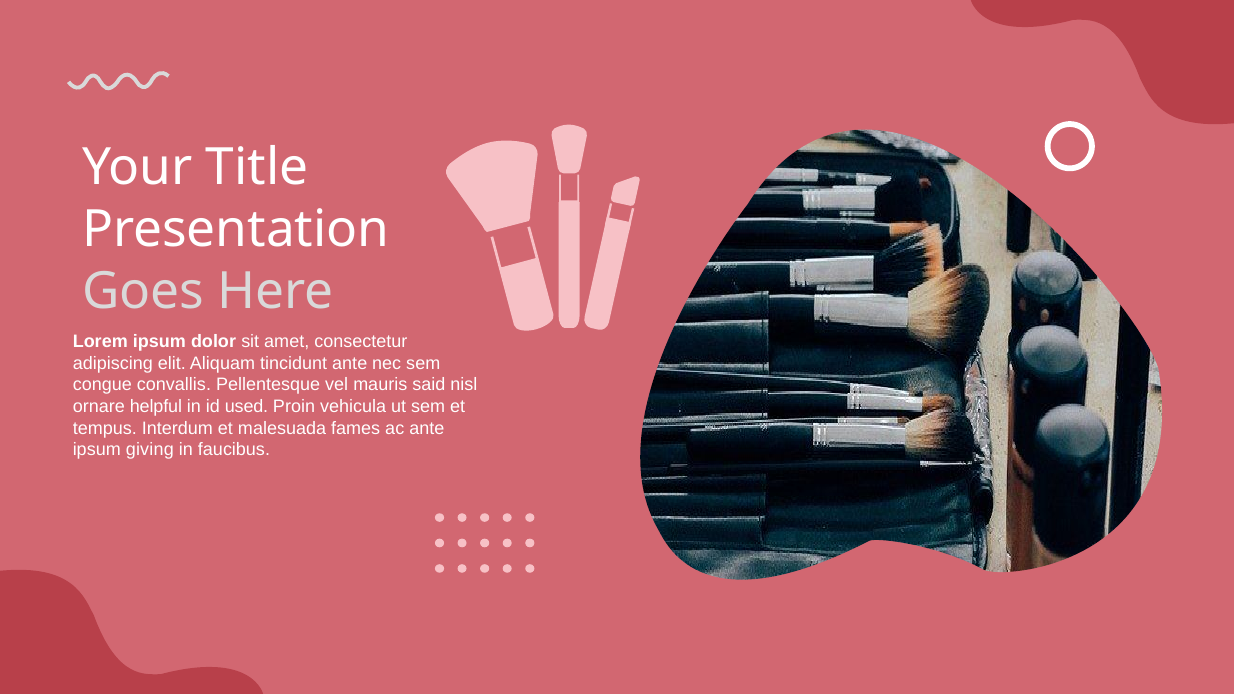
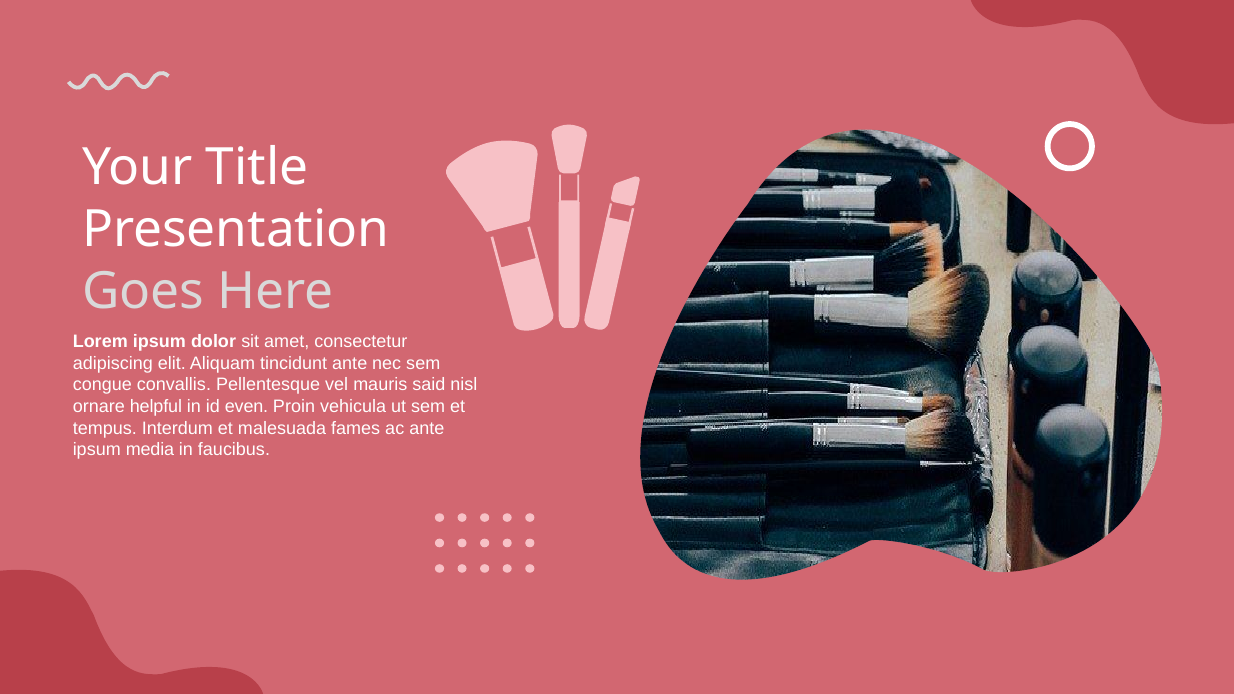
used: used -> even
giving: giving -> media
